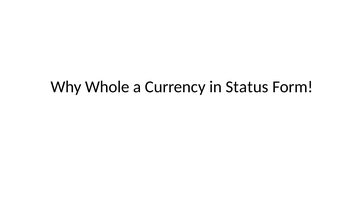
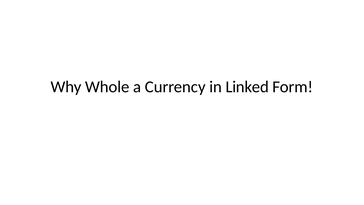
Status: Status -> Linked
